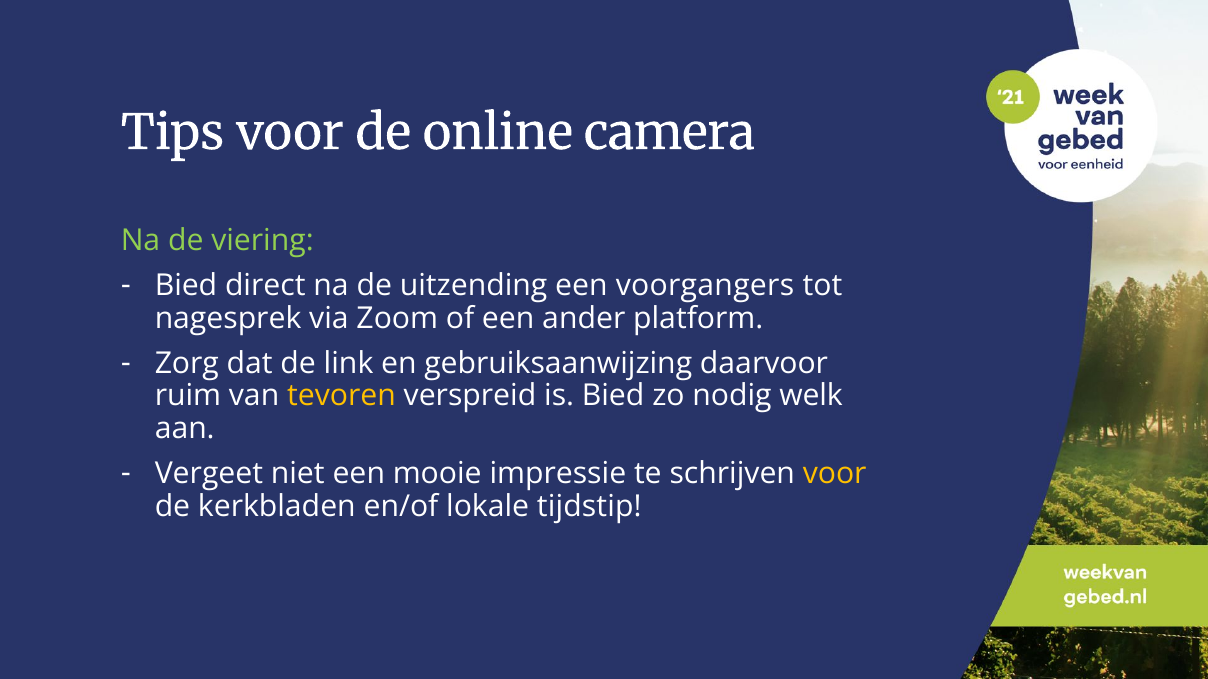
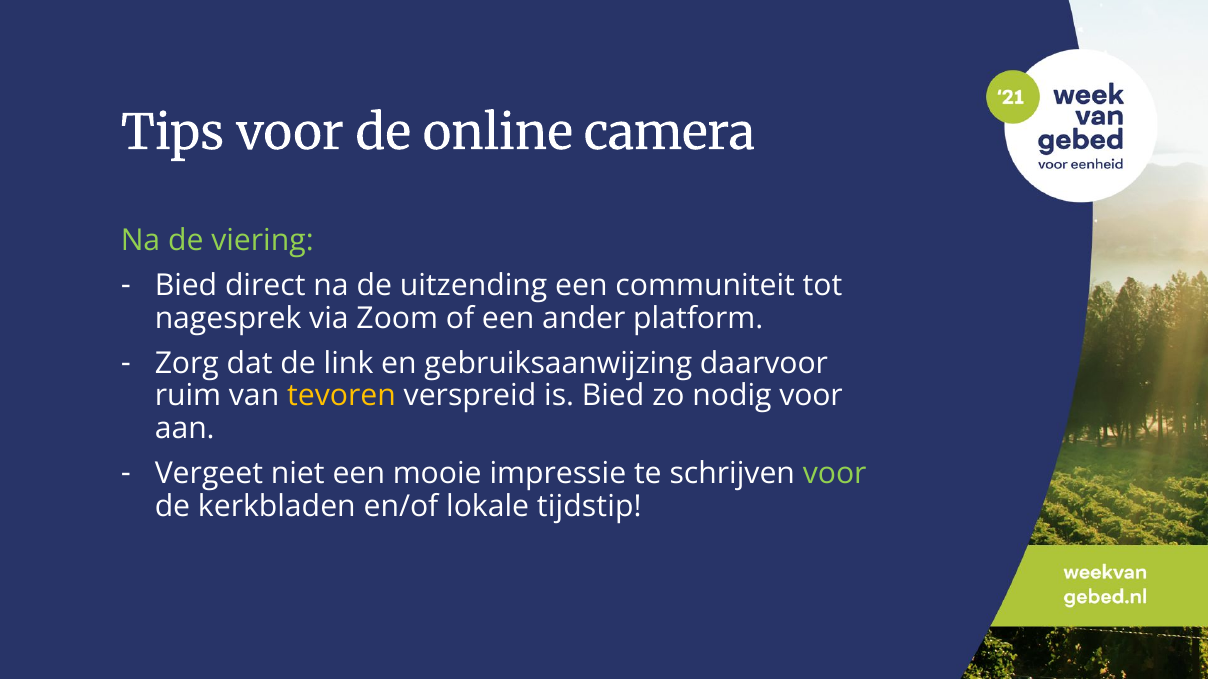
voorgangers: voorgangers -> communiteit
nodig welk: welk -> voor
voor at (835, 474) colour: yellow -> light green
